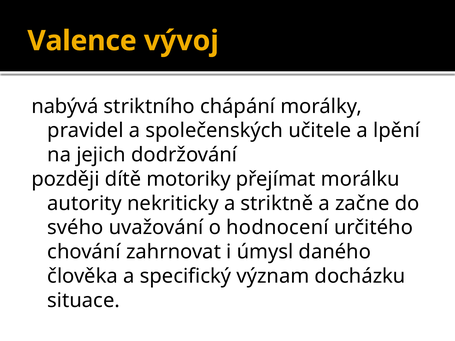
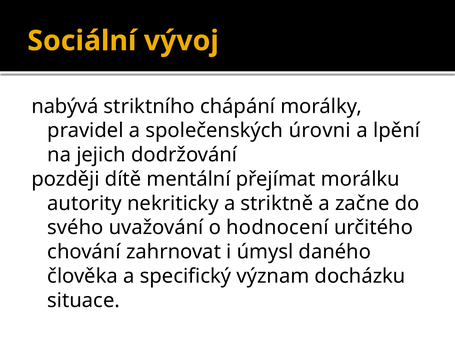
Valence: Valence -> Sociální
učitele: učitele -> úrovni
motoriky: motoriky -> mentální
